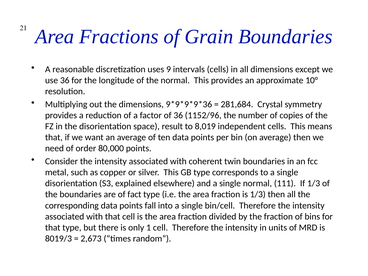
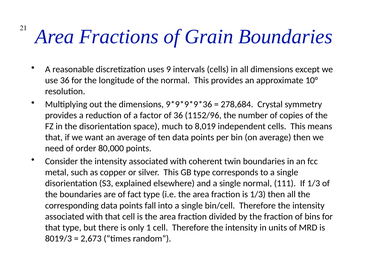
281,684: 281,684 -> 278,684
result: result -> much
